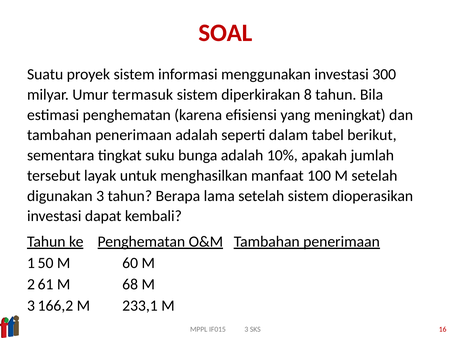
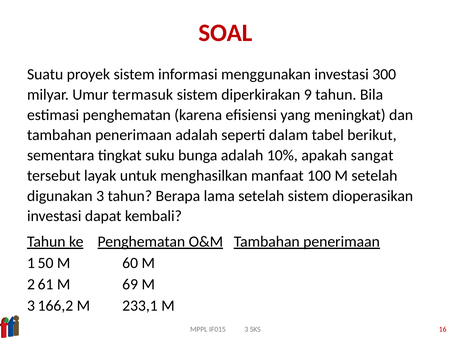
8: 8 -> 9
jumlah: jumlah -> sangat
68: 68 -> 69
